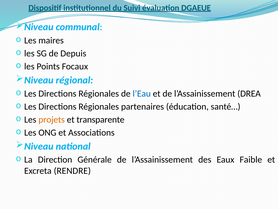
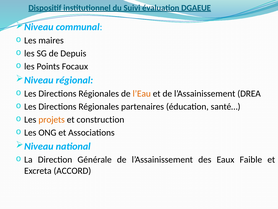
l’Eau colour: blue -> orange
transparente: transparente -> construction
RENDRE: RENDRE -> ACCORD
